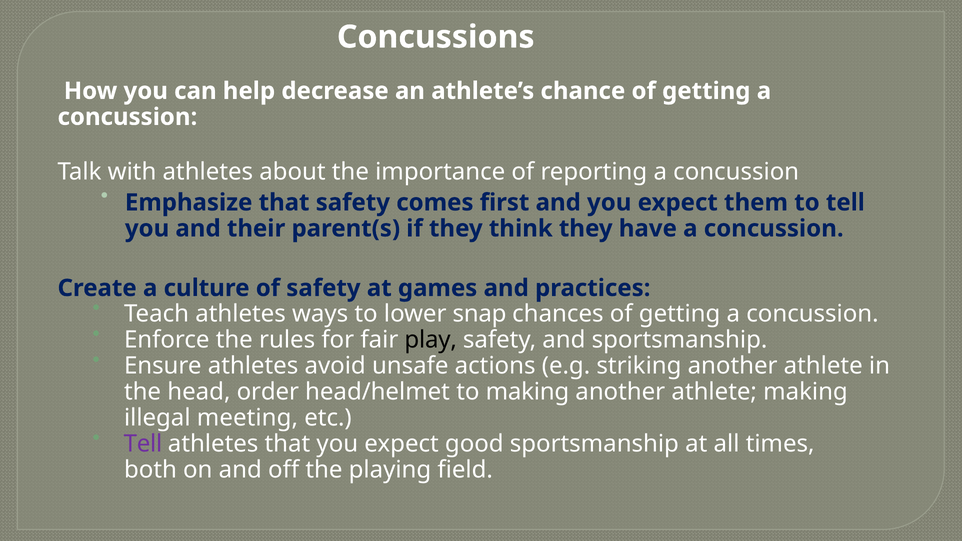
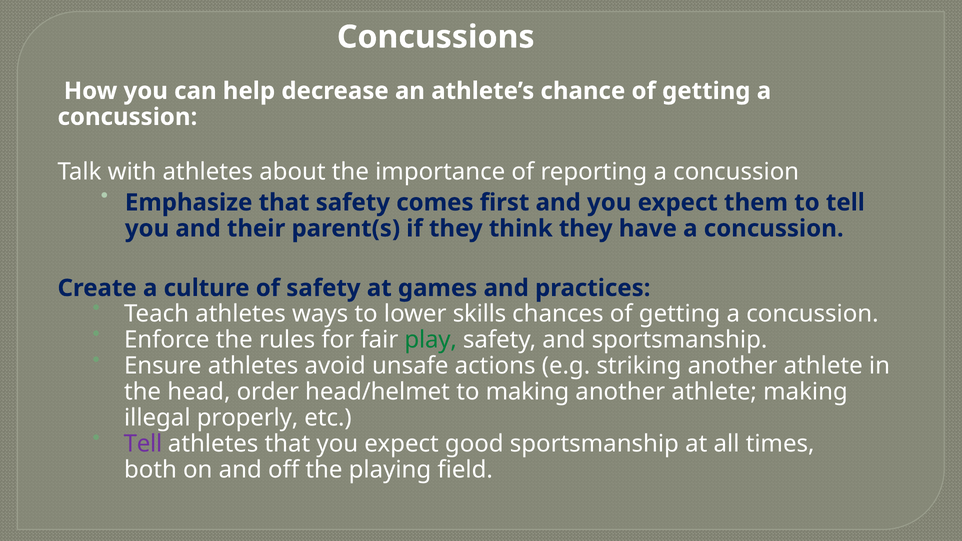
snap: snap -> skills
play colour: black -> green
meeting: meeting -> properly
